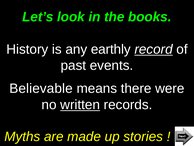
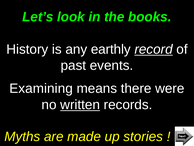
Believable: Believable -> Examining
